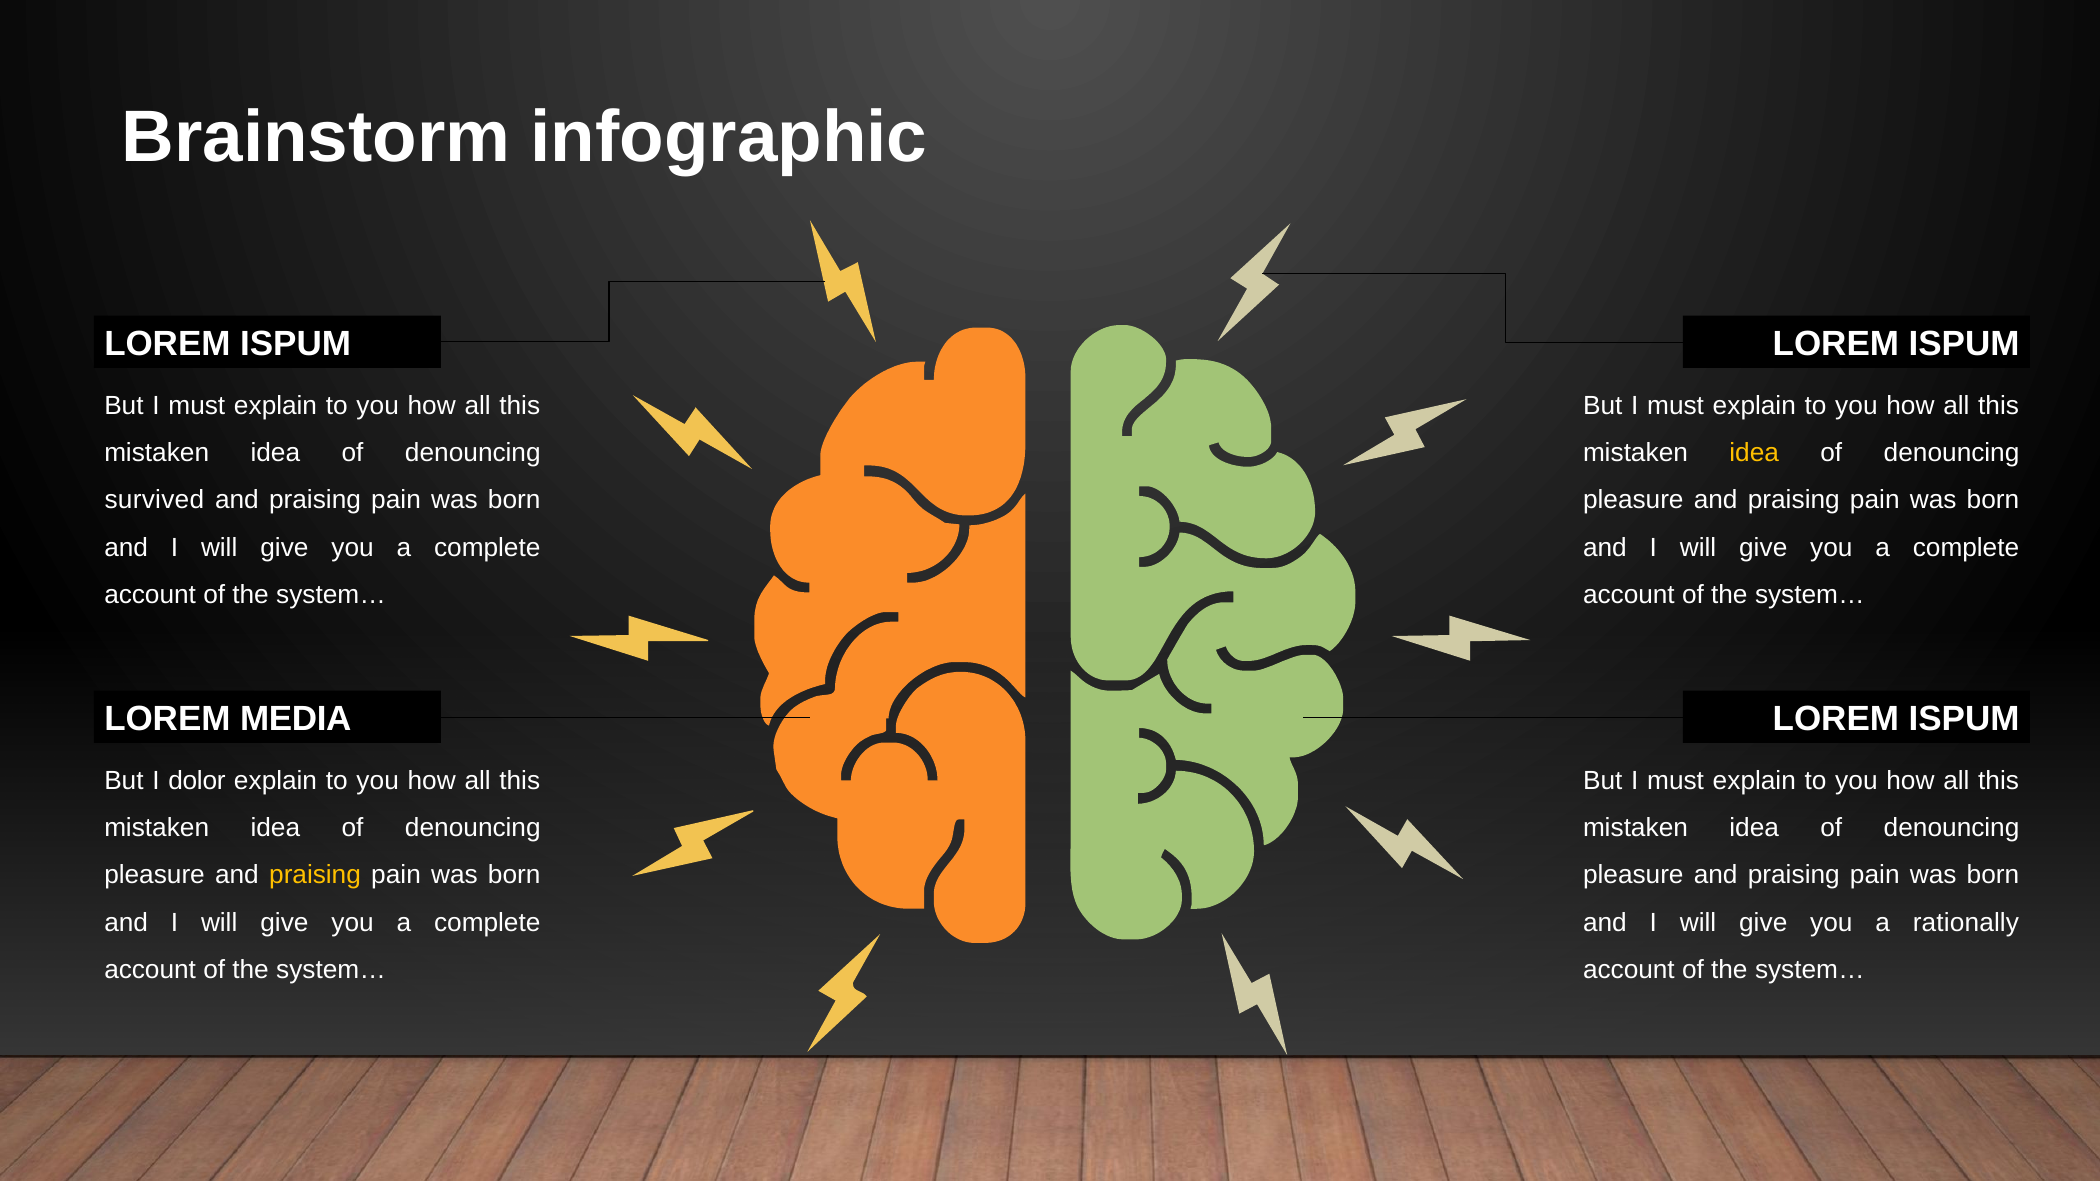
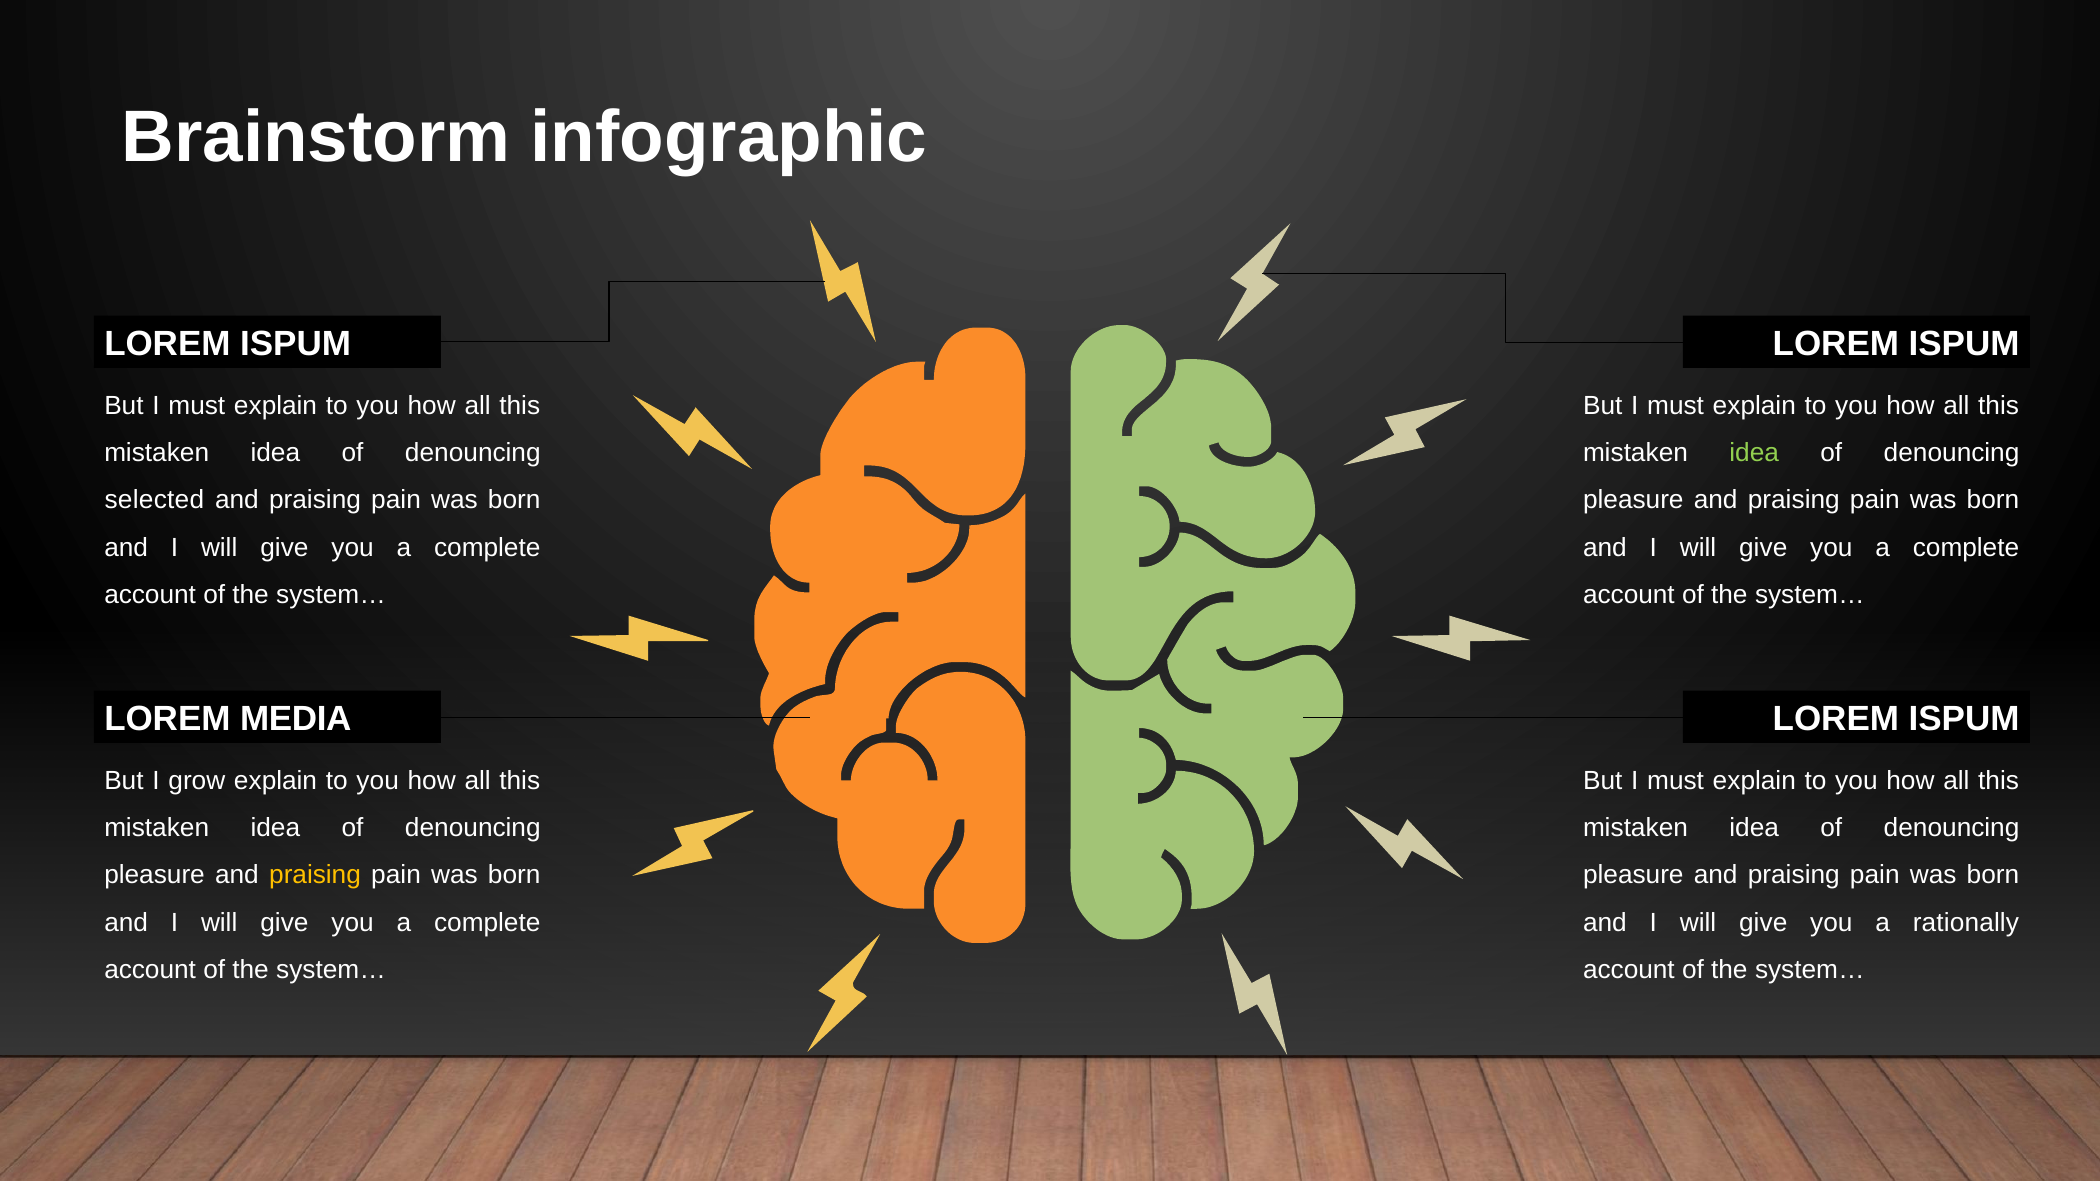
idea at (1754, 453) colour: yellow -> light green
survived: survived -> selected
dolor: dolor -> grow
